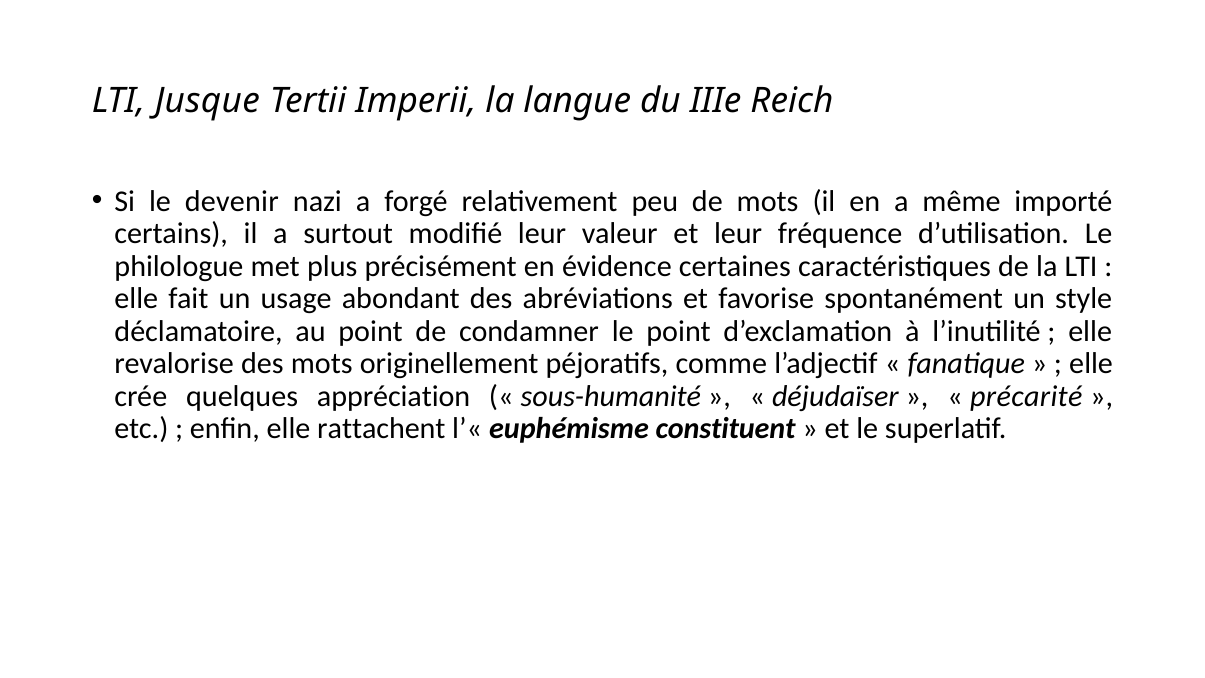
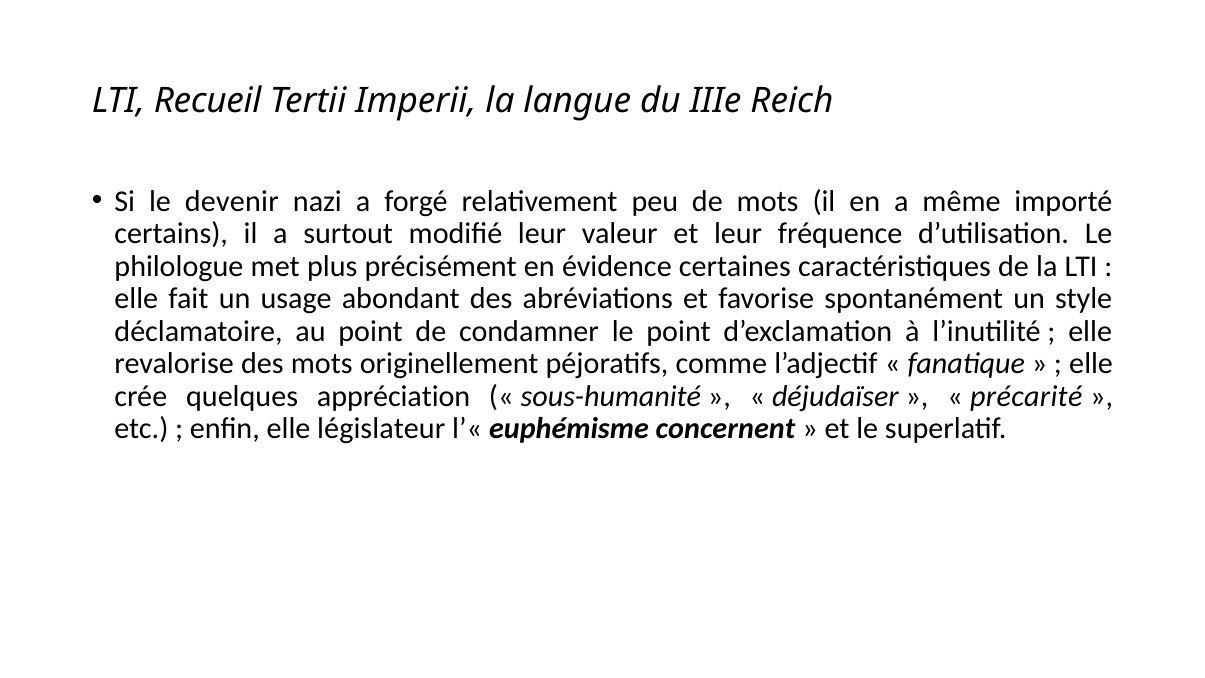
Jusque: Jusque -> Recueil
rattachent: rattachent -> législateur
constituent: constituent -> concernent
